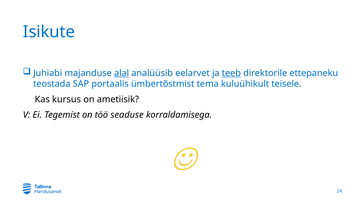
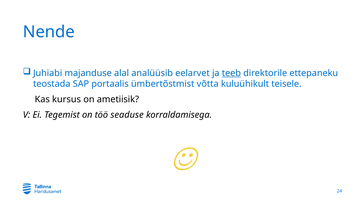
Isikute: Isikute -> Nende
alal underline: present -> none
tema: tema -> võtta
